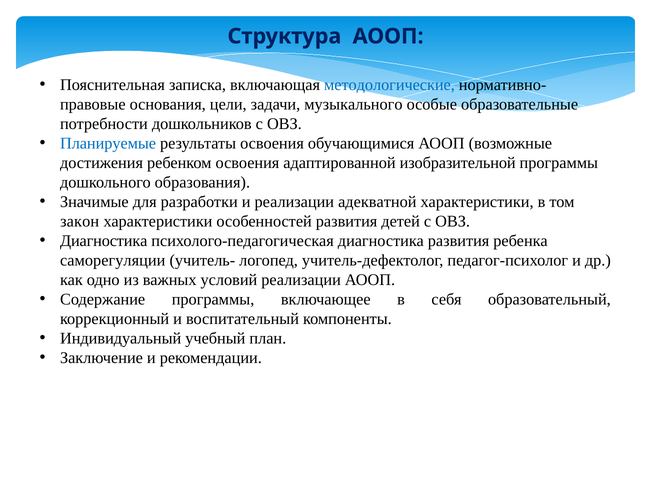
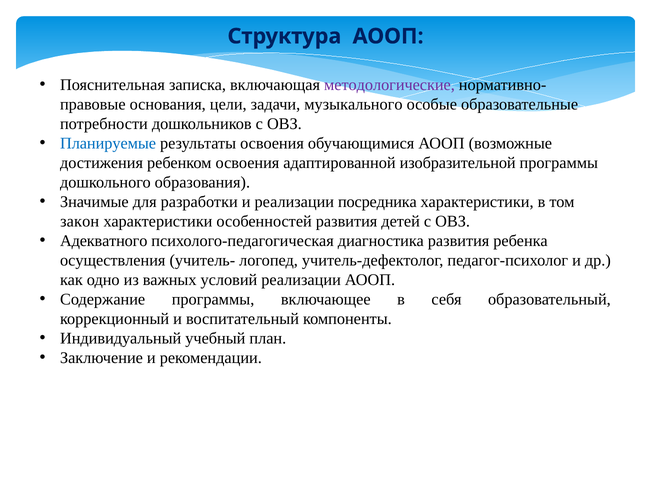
методологические colour: blue -> purple
адекватной: адекватной -> посредника
Диагностика at (104, 241): Диагностика -> Адекватного
саморегуляции: саморегуляции -> осуществления
